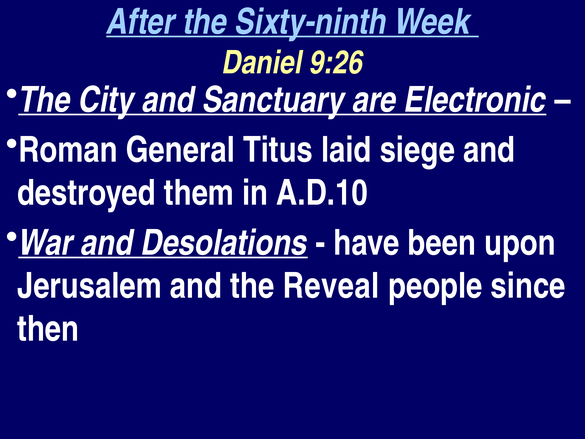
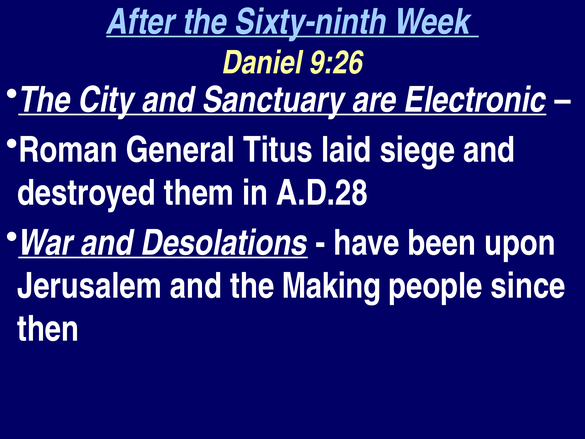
A.D.10: A.D.10 -> A.D.28
Reveal: Reveal -> Making
